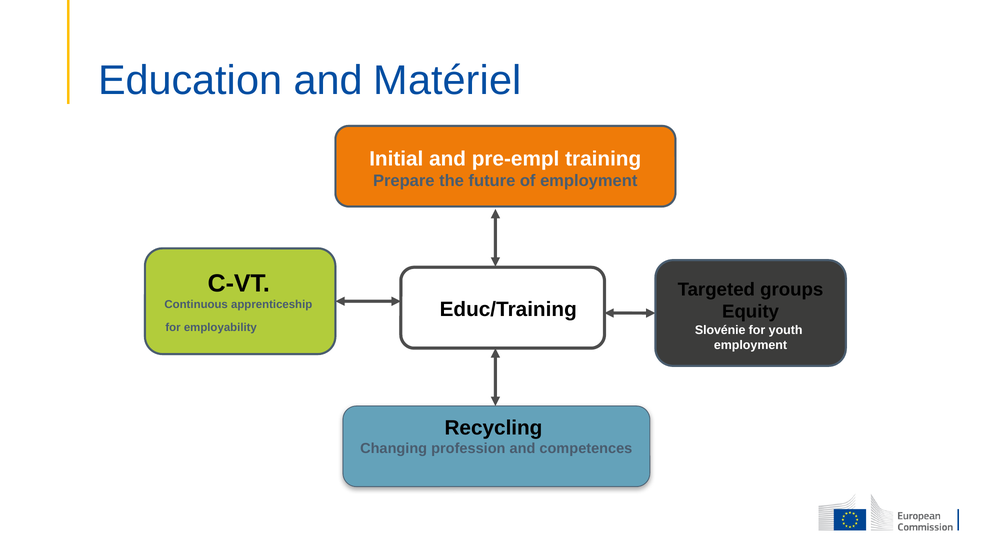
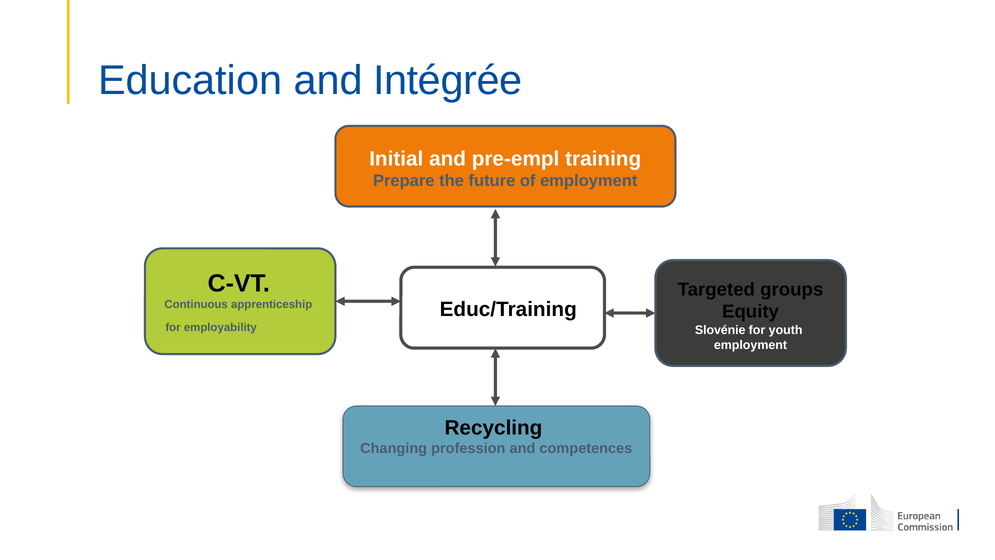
Matériel: Matériel -> Intégrée
